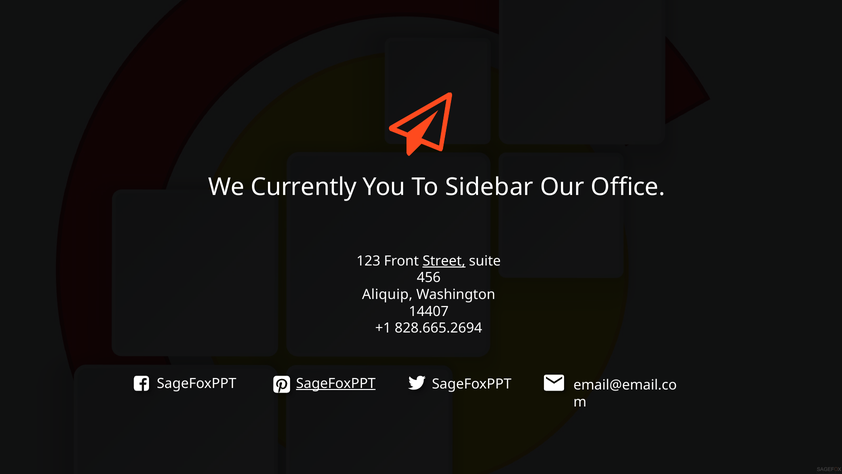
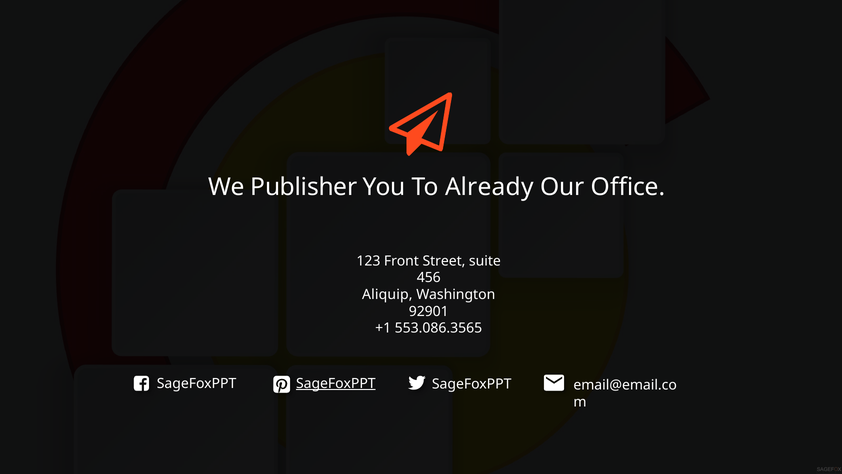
Currently: Currently -> Publisher
Sidebar: Sidebar -> Already
Street underline: present -> none
14407: 14407 -> 92901
828.665.2694: 828.665.2694 -> 553.086.3565
